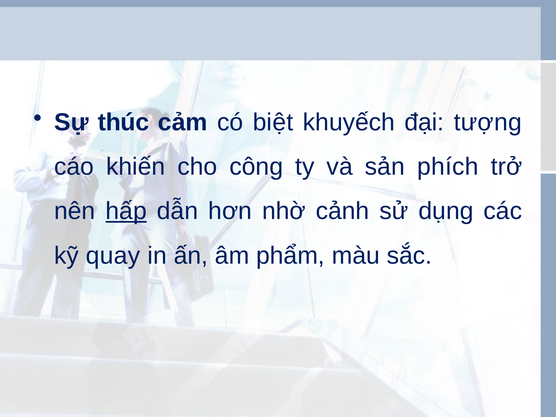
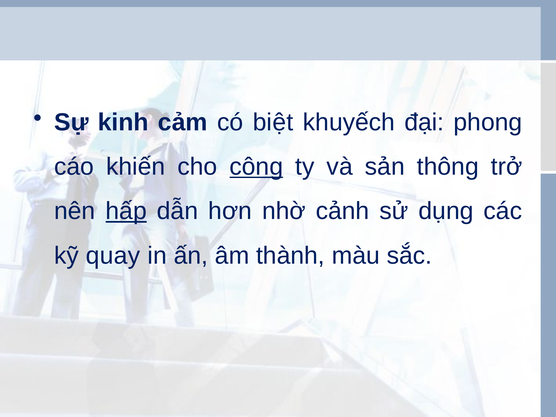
thúc: thúc -> kinh
tượng: tượng -> phong
công underline: none -> present
phích: phích -> thông
phẩm: phẩm -> thành
